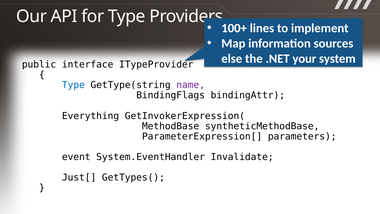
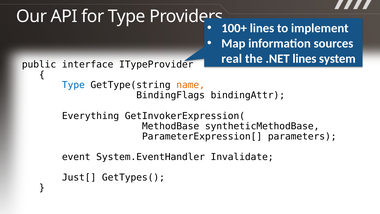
else: else -> real
.NET your: your -> lines
name colour: purple -> orange
